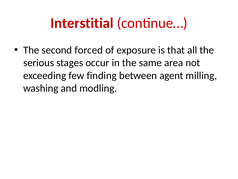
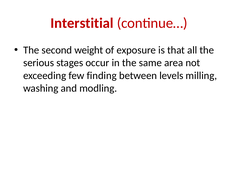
forced: forced -> weight
agent: agent -> levels
